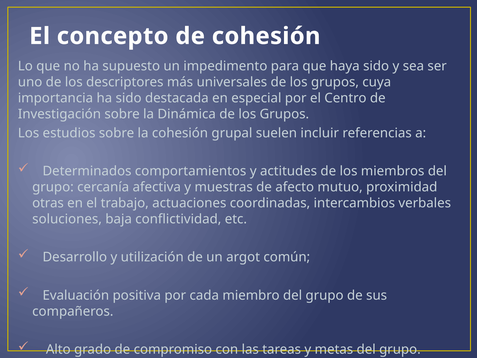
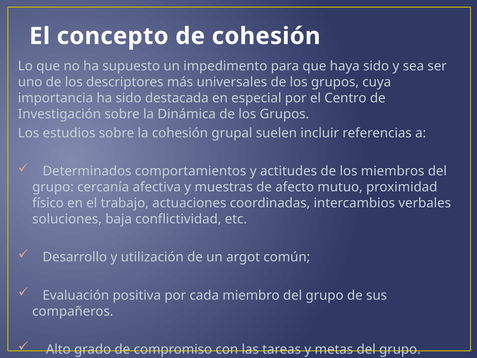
otras: otras -> físico
